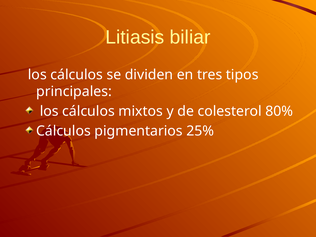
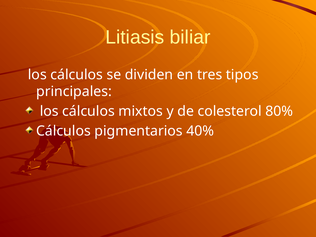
25%: 25% -> 40%
